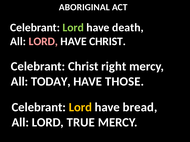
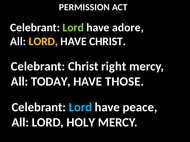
ABORIGINAL: ABORIGINAL -> PERMISSION
death: death -> adore
LORD at (43, 42) colour: pink -> yellow
Lord at (80, 108) colour: yellow -> light blue
bread: bread -> peace
TRUE: TRUE -> HOLY
